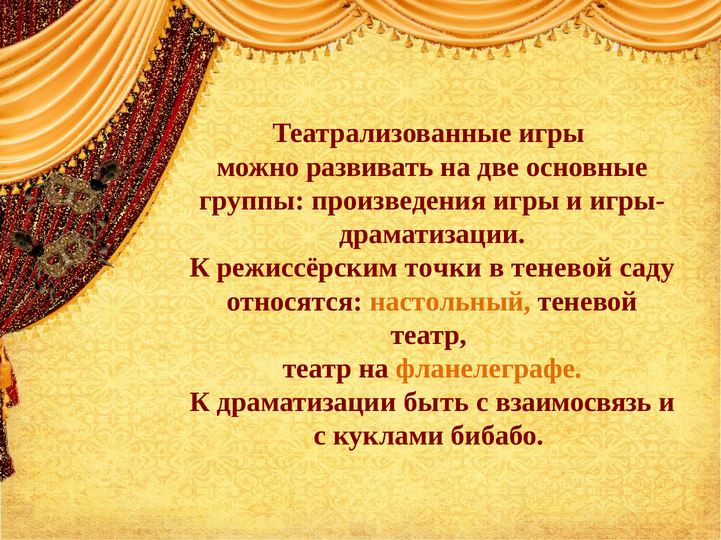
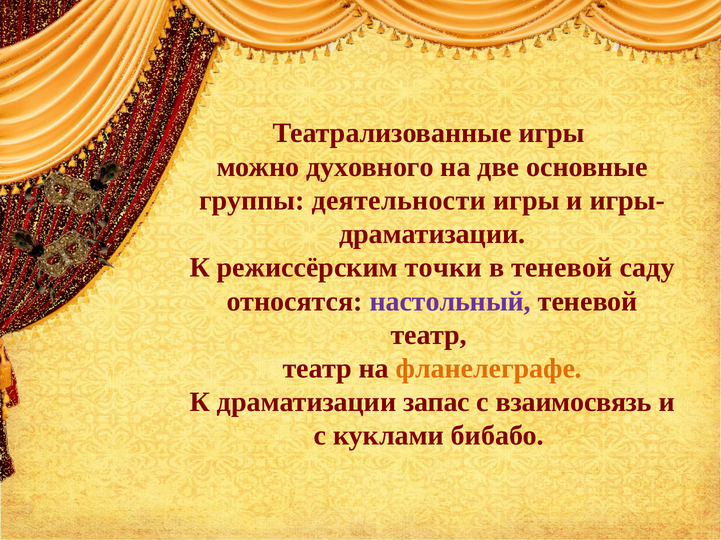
развивать: развивать -> духовного
произведения: произведения -> деятельности
настольный colour: orange -> purple
быть: быть -> запас
